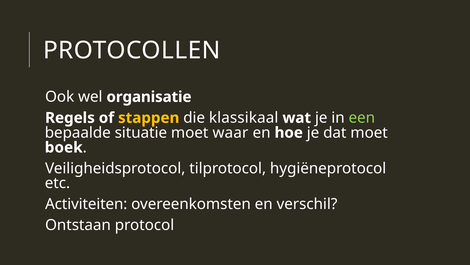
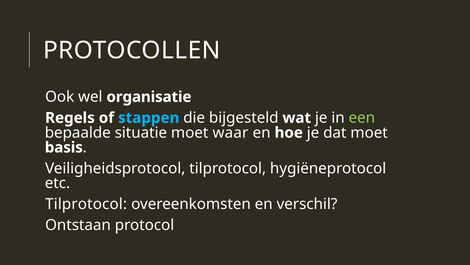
stappen colour: yellow -> light blue
klassikaal: klassikaal -> bijgesteld
boek: boek -> basis
Activiteiten at (86, 204): Activiteiten -> Tilprotocol
